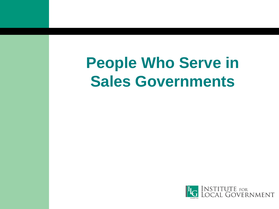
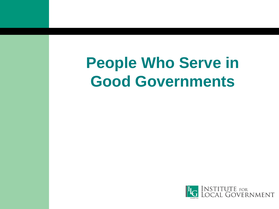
Sales: Sales -> Good
